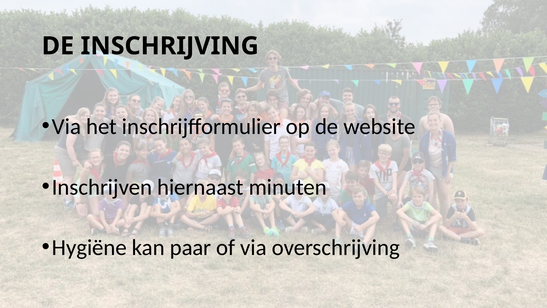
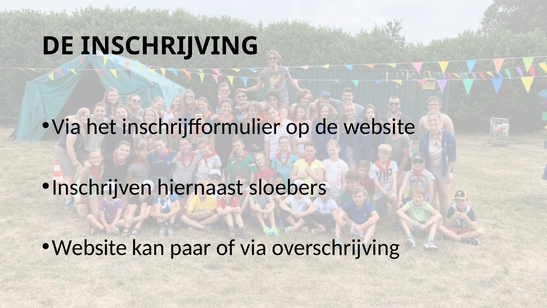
minuten: minuten -> sloebers
Hygiëne at (89, 247): Hygiëne -> Website
